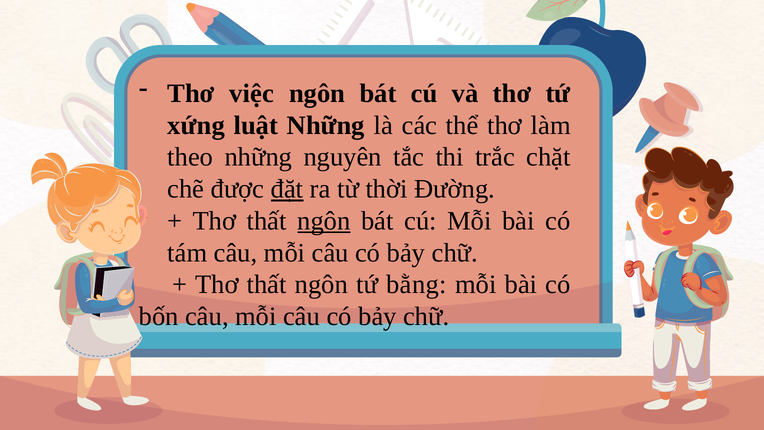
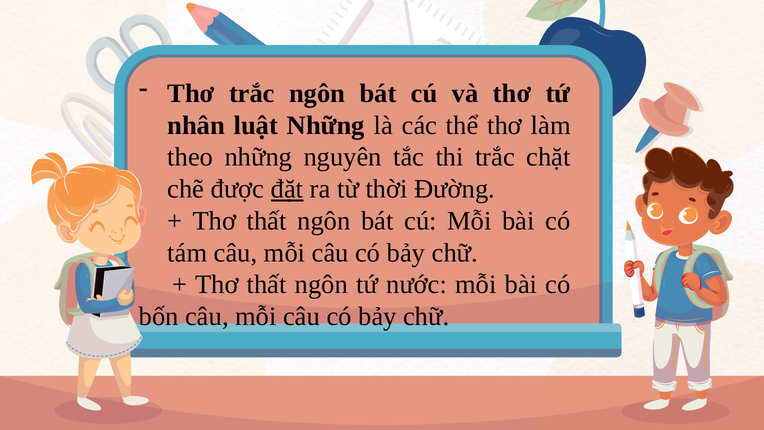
Thơ việc: việc -> trắc
xứng: xứng -> nhân
ngôn at (324, 221) underline: present -> none
bằng: bằng -> nước
